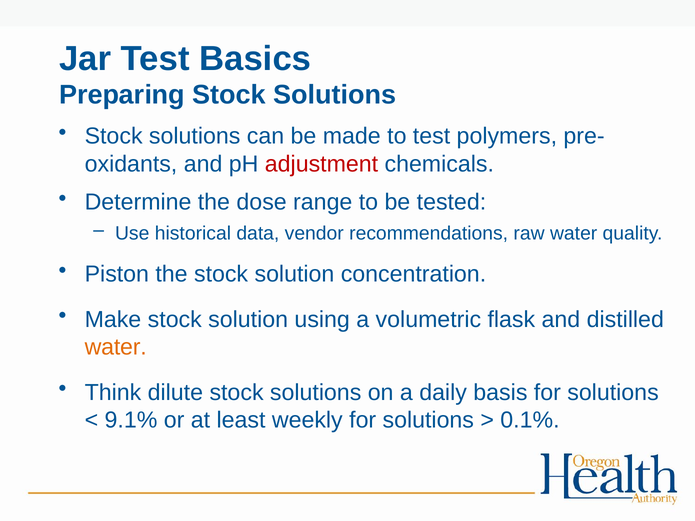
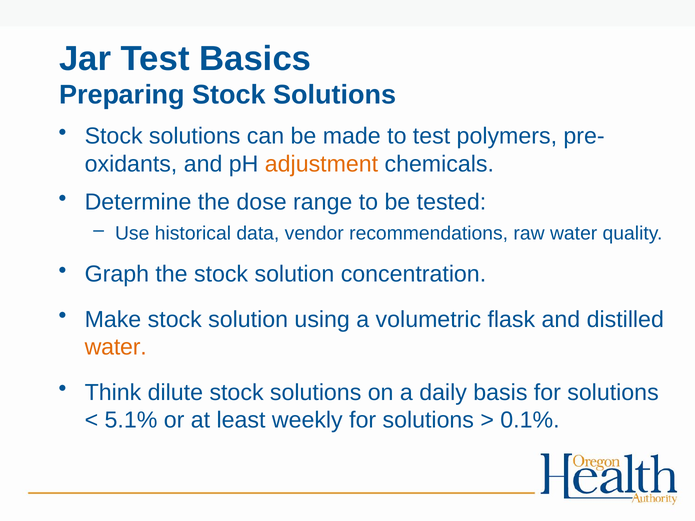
adjustment colour: red -> orange
Piston: Piston -> Graph
9.1%: 9.1% -> 5.1%
